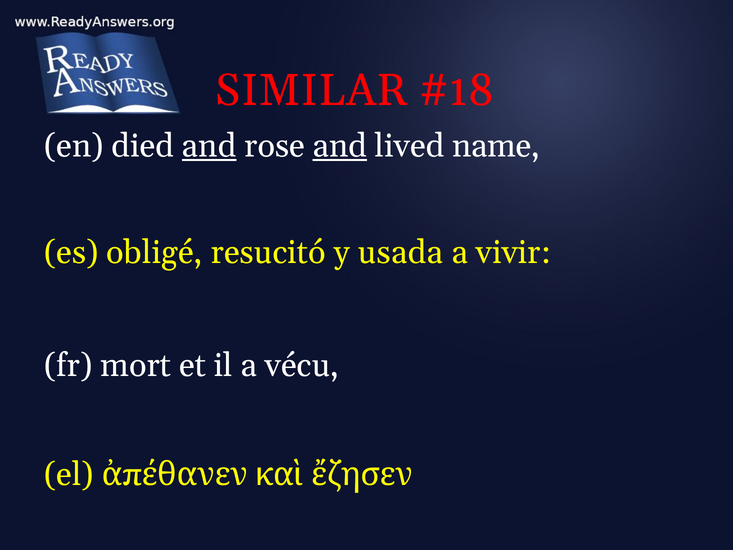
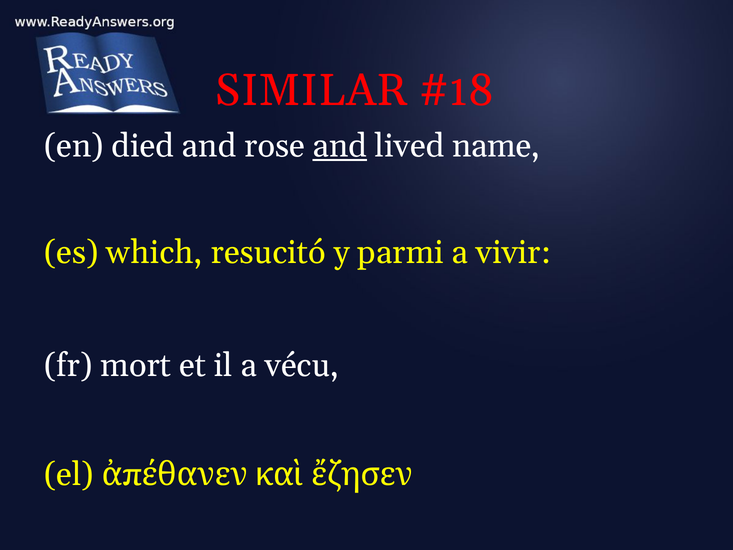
and at (209, 146) underline: present -> none
obligé: obligé -> which
usada: usada -> parmi
